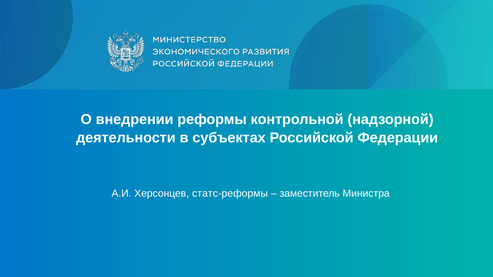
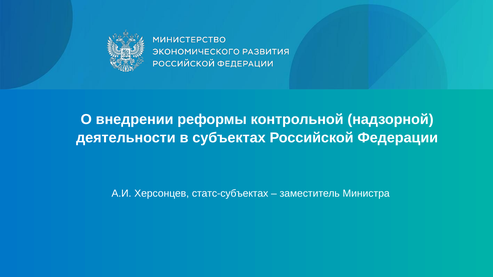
статс-реформы: статс-реформы -> статс-субъектах
